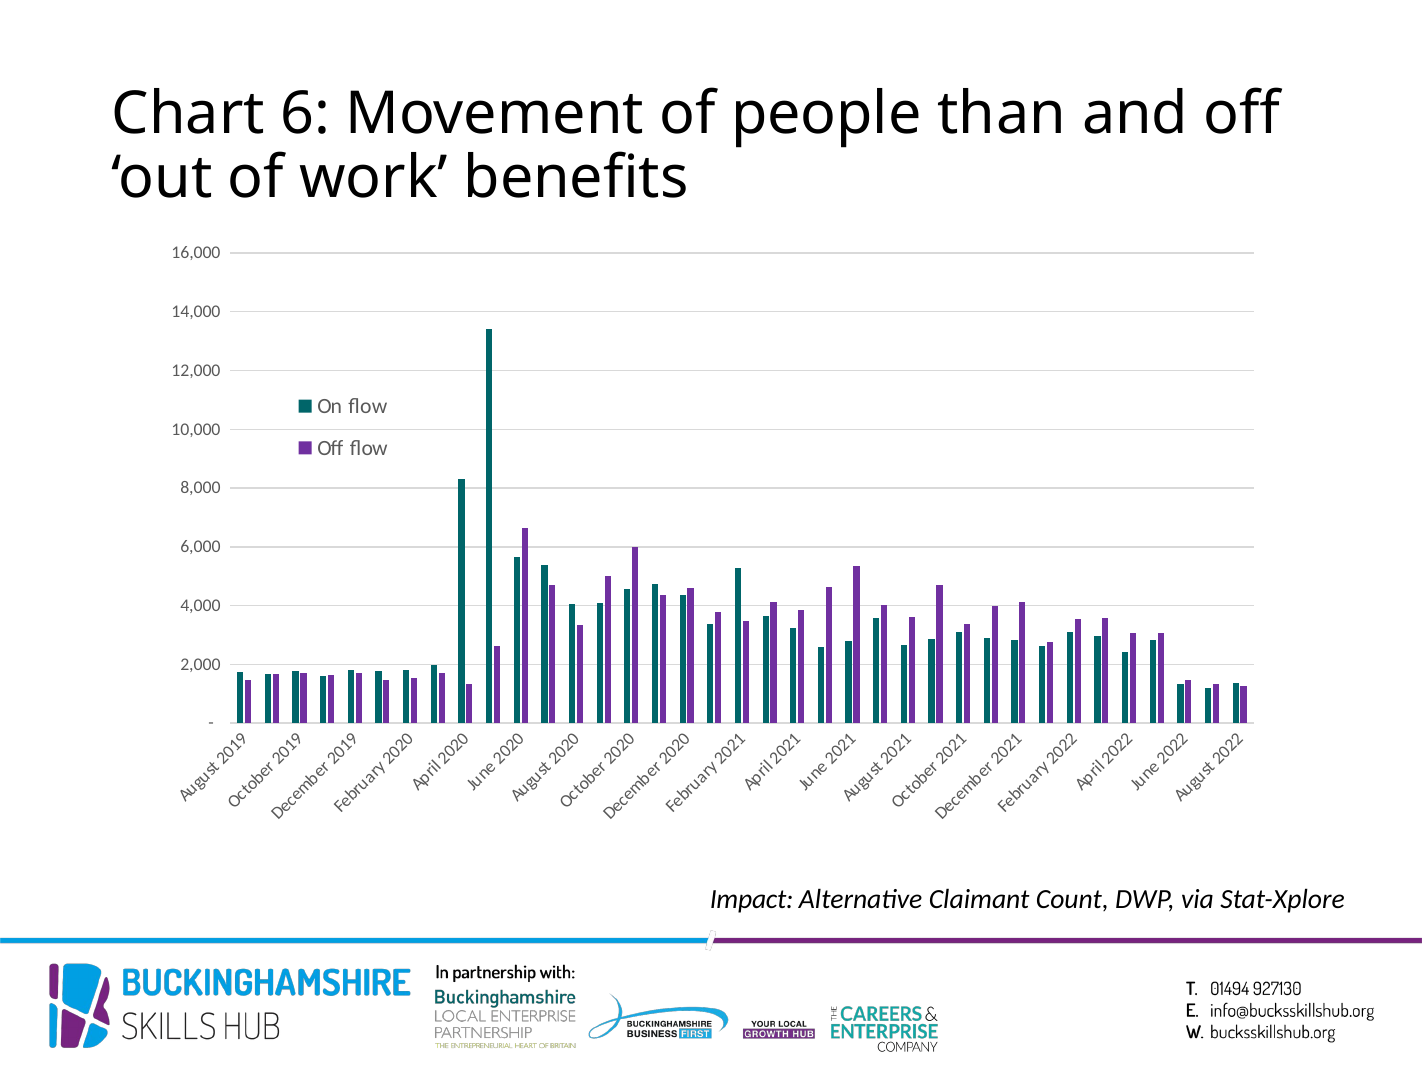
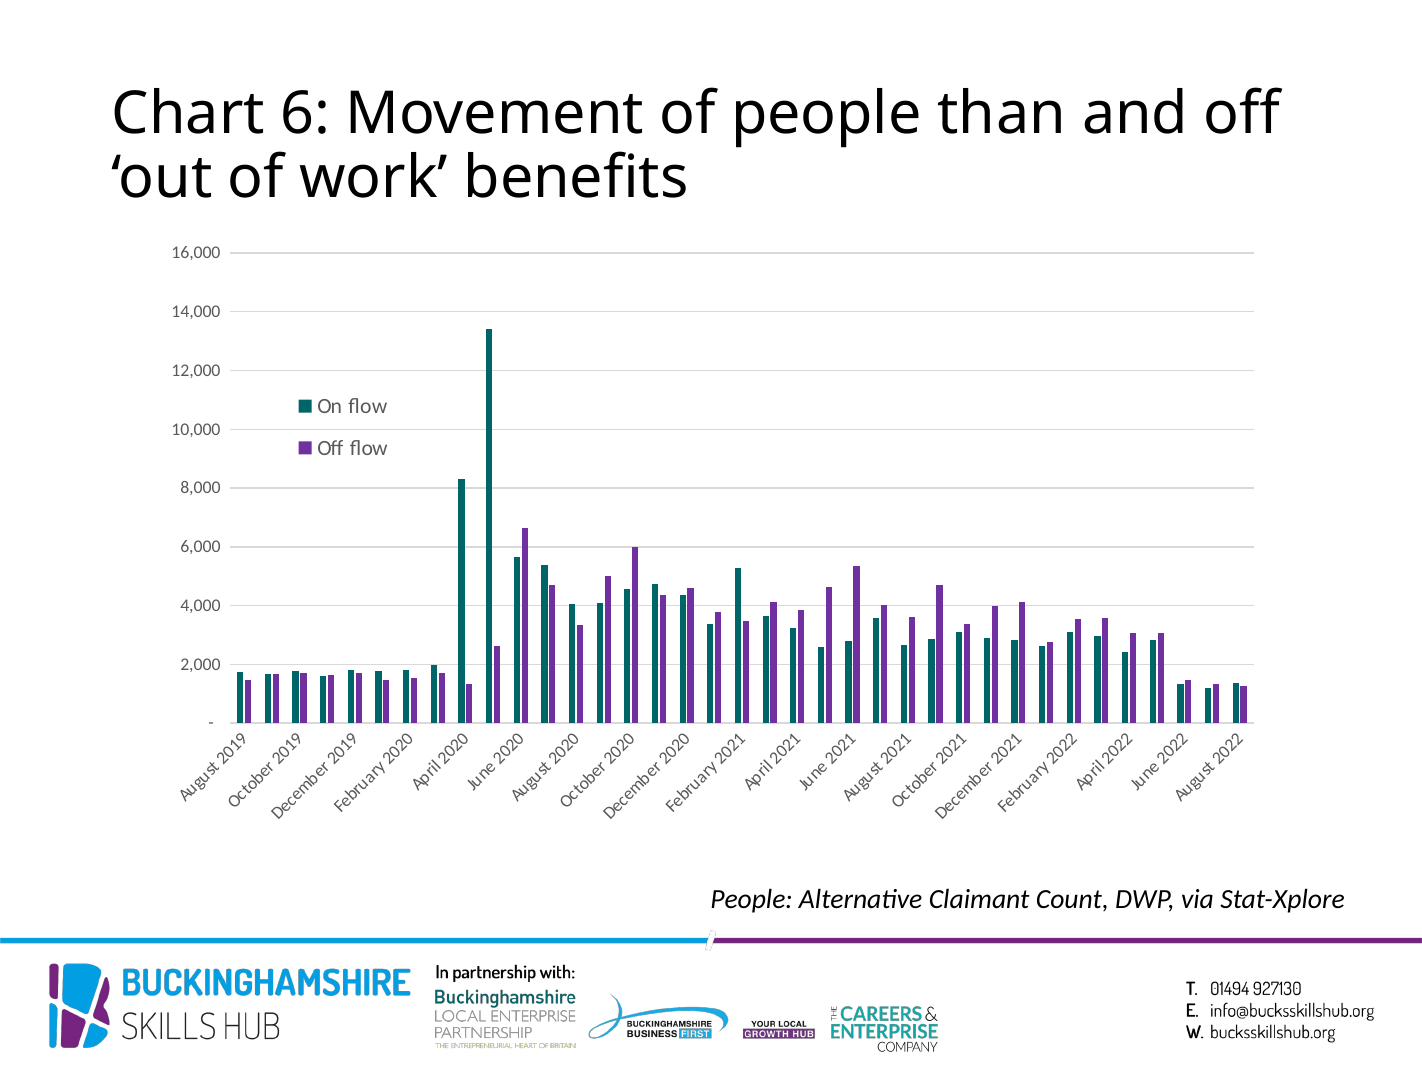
Impact at (752, 899): Impact -> People
